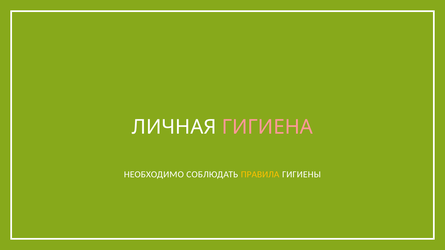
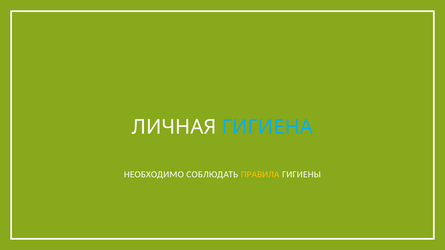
ГИГИЕНА colour: pink -> light blue
